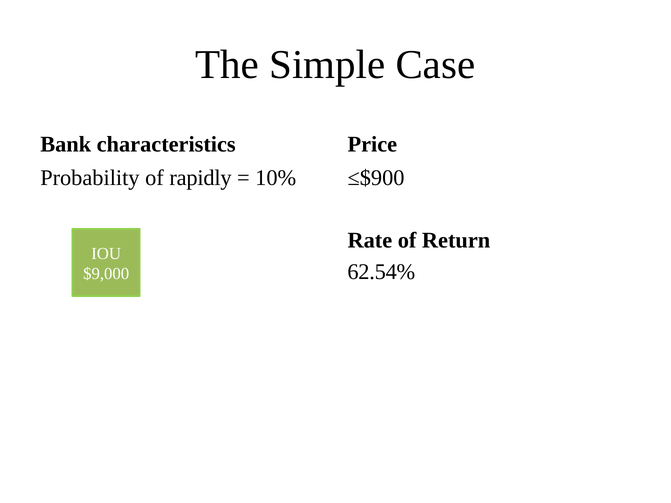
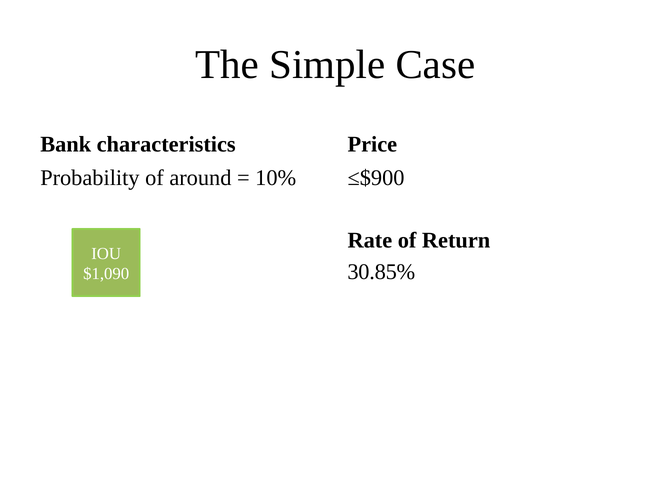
rapidly: rapidly -> around
62.54%: 62.54% -> 30.85%
$9,000: $9,000 -> $1,090
